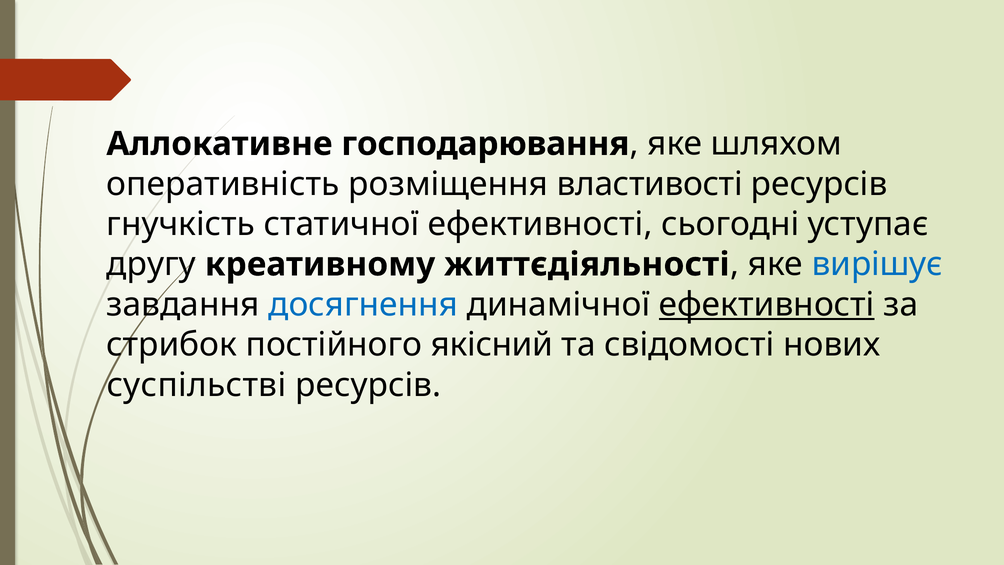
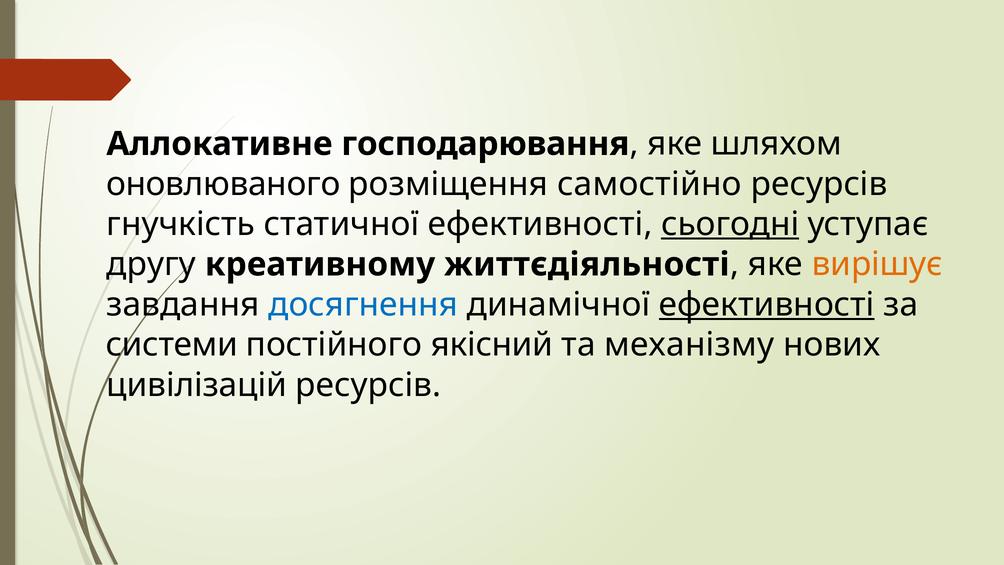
оперативність: оперативність -> оновлюваного
властивості: властивості -> самостійно
сьогодні underline: none -> present
вирішує colour: blue -> orange
стрибок: стрибок -> системи
свідомості: свідомості -> механізму
суспільстві: суспільстві -> цивілізацій
